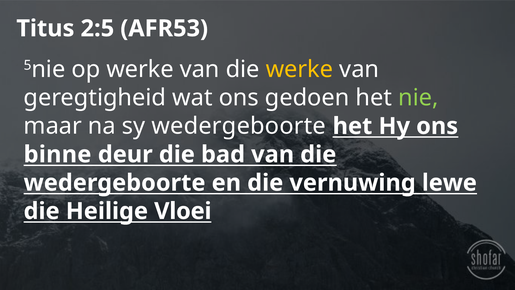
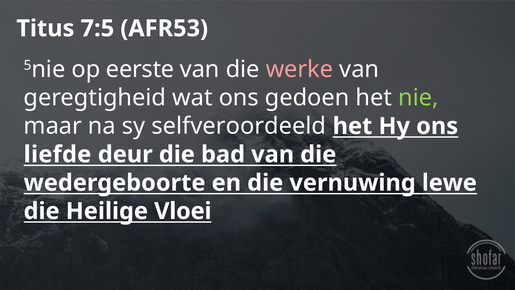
2:5: 2:5 -> 7:5
op werke: werke -> eerste
werke at (299, 69) colour: yellow -> pink
sy wedergeboorte: wedergeboorte -> selfveroordeeld
binne: binne -> liefde
